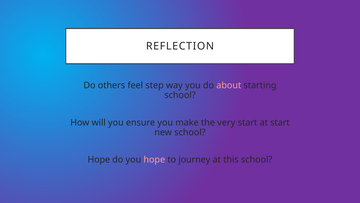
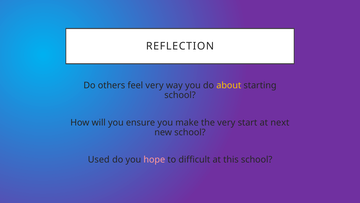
feel step: step -> very
about colour: pink -> yellow
at start: start -> next
Hope at (99, 159): Hope -> Used
journey: journey -> difficult
